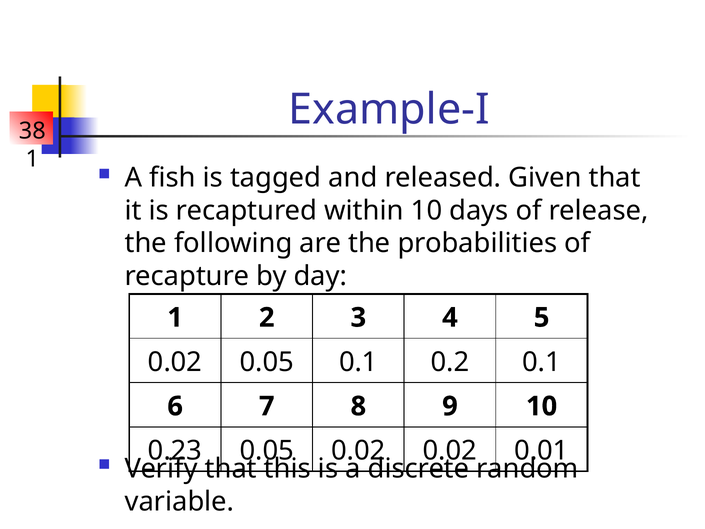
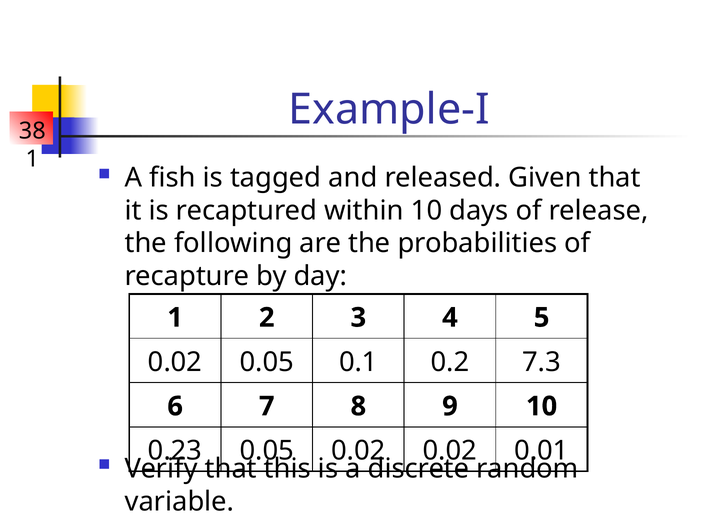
0.2 0.1: 0.1 -> 7.3
